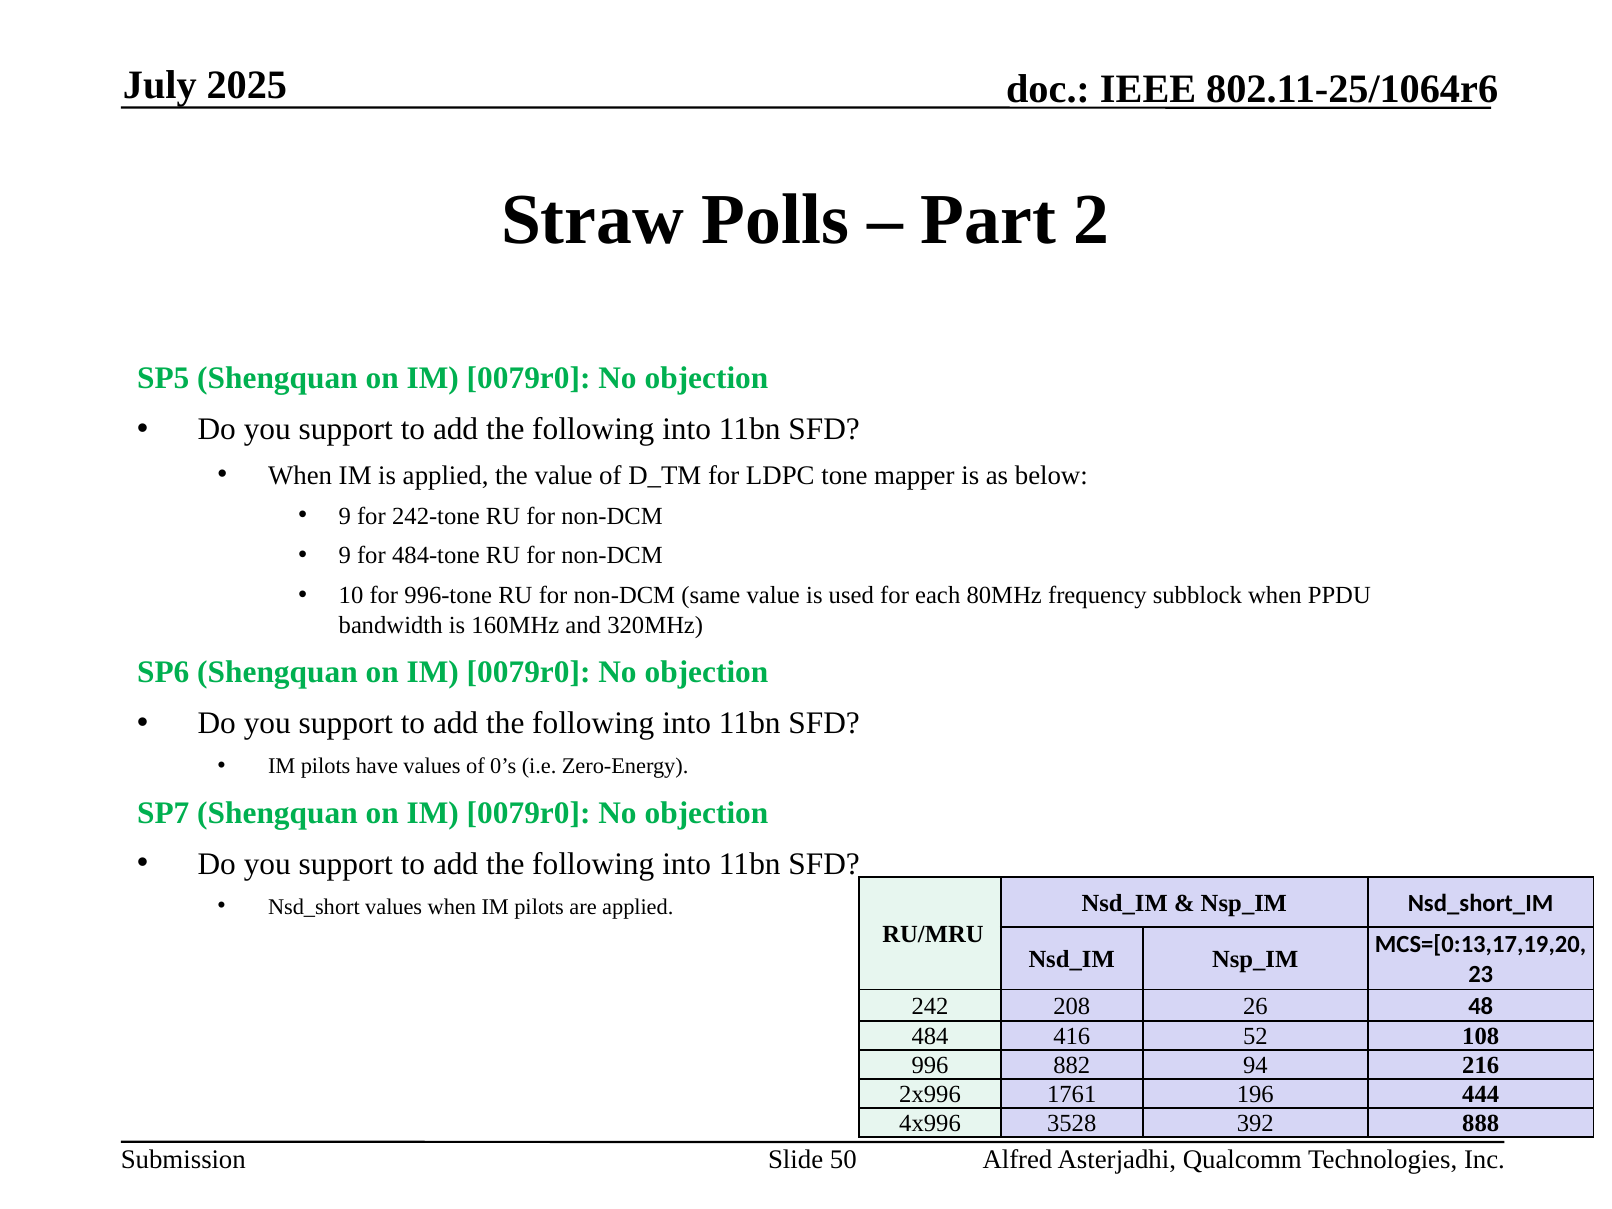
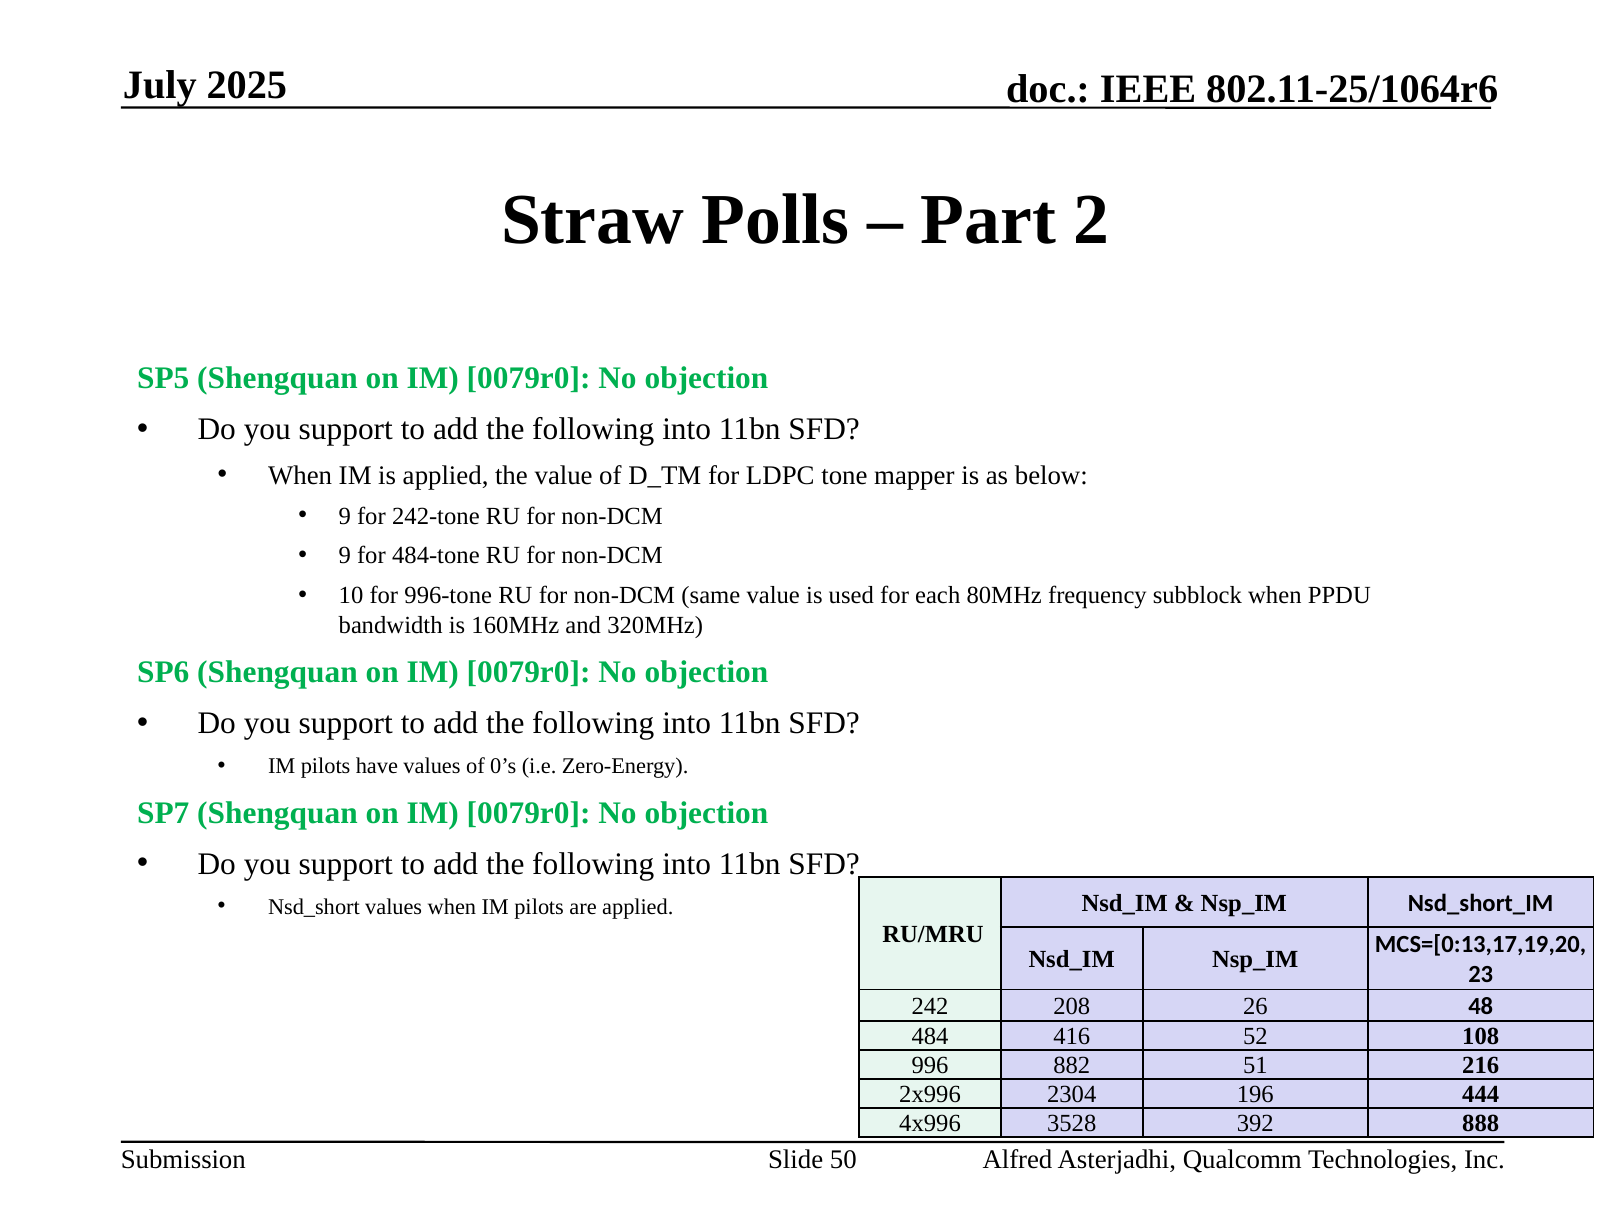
94: 94 -> 51
1761: 1761 -> 2304
